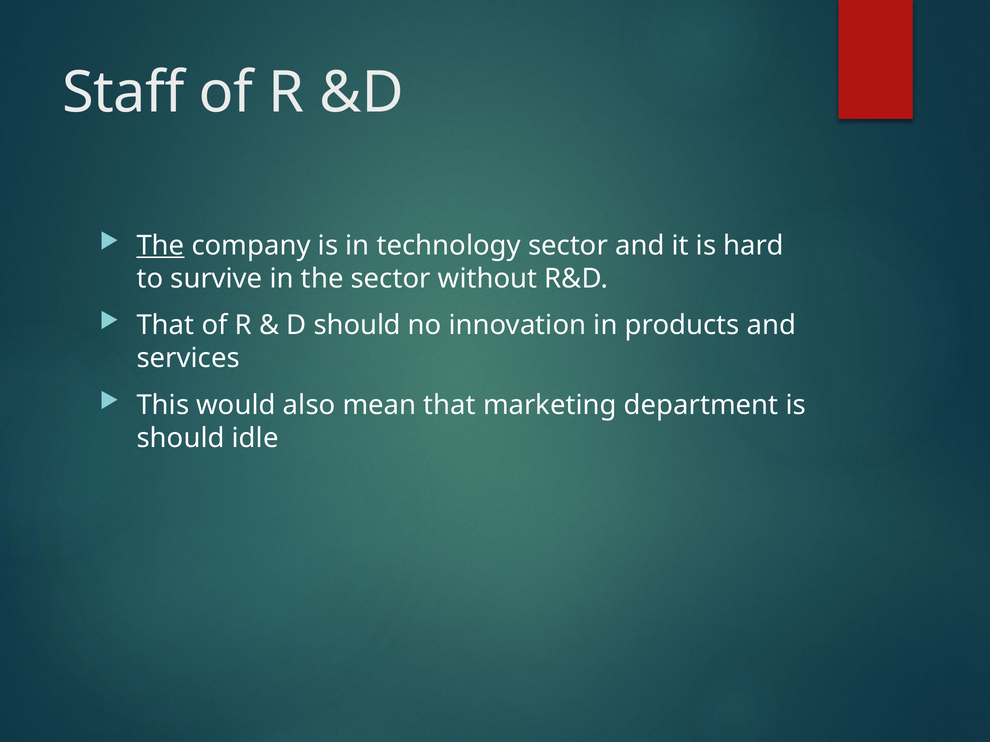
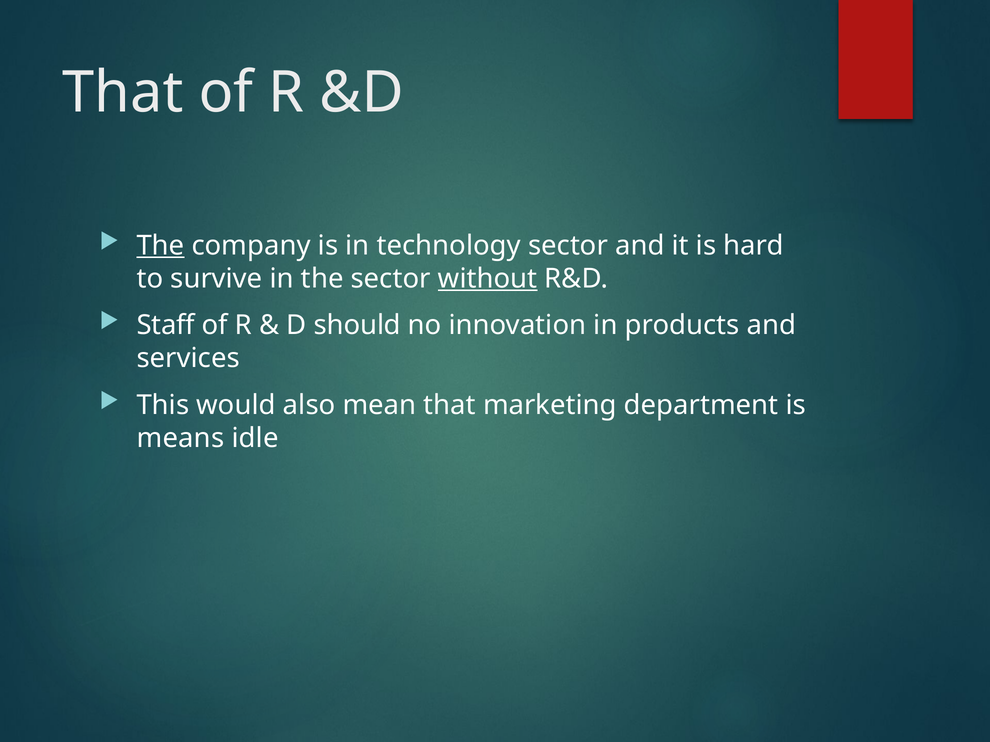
Staff at (123, 93): Staff -> That
without underline: none -> present
That at (166, 325): That -> Staff
should at (181, 438): should -> means
